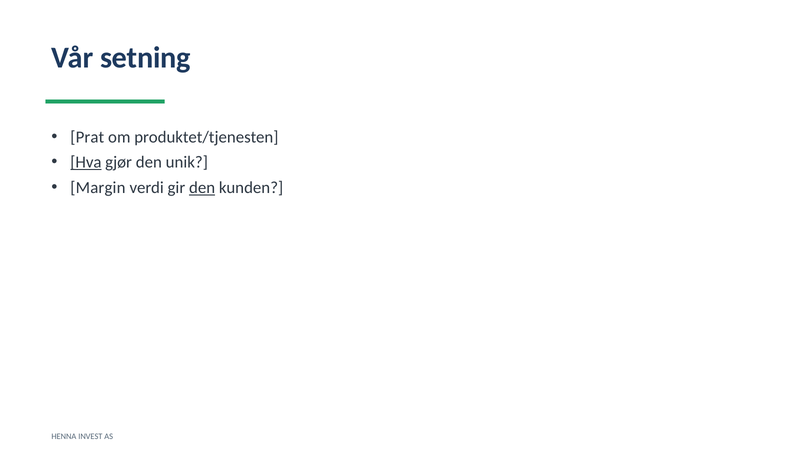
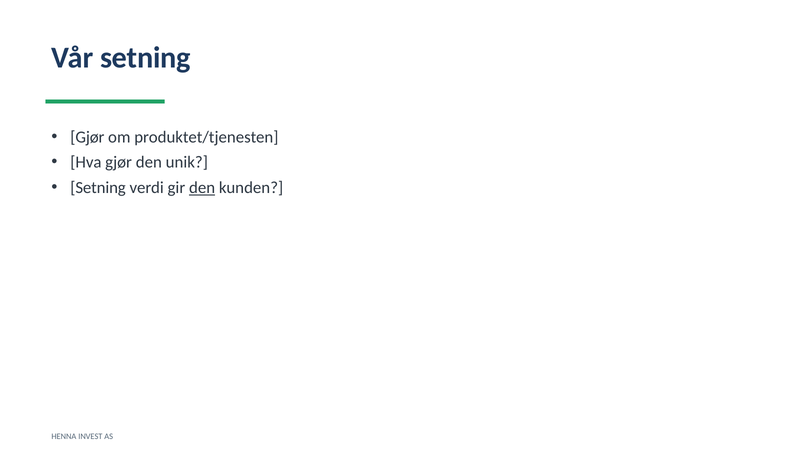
Prat at (87, 137): Prat -> Gjør
Hva underline: present -> none
Margin at (98, 187): Margin -> Setning
